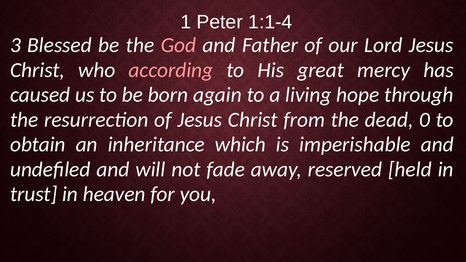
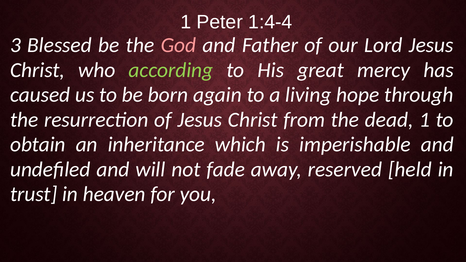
1:1-4: 1:1-4 -> 1:4-4
according colour: pink -> light green
dead 0: 0 -> 1
